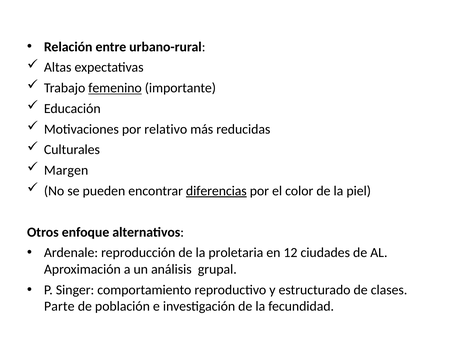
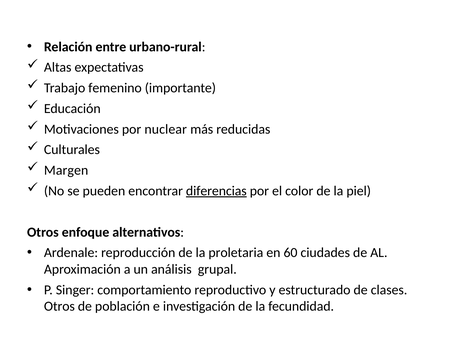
femenino underline: present -> none
relativo: relativo -> nuclear
12: 12 -> 60
Parte at (59, 306): Parte -> Otros
